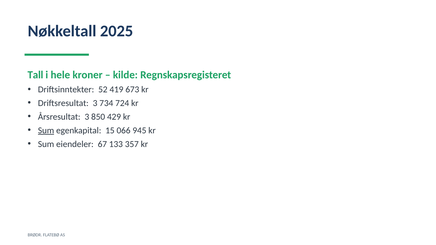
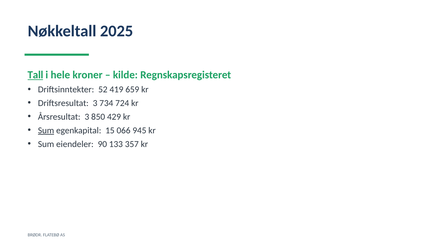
Tall underline: none -> present
673: 673 -> 659
67: 67 -> 90
